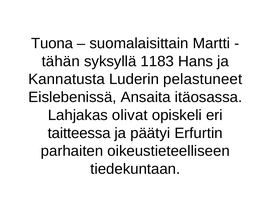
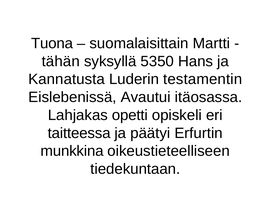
1183: 1183 -> 5350
pelastuneet: pelastuneet -> testamentin
Ansaita: Ansaita -> Avautui
olivat: olivat -> opetti
parhaiten: parhaiten -> munkkina
